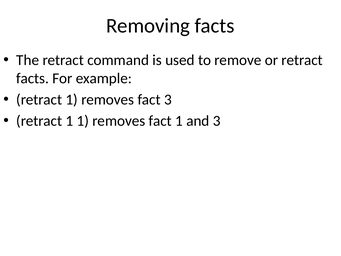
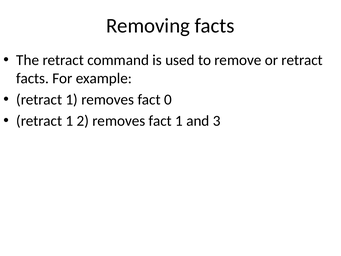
fact 3: 3 -> 0
1 1: 1 -> 2
